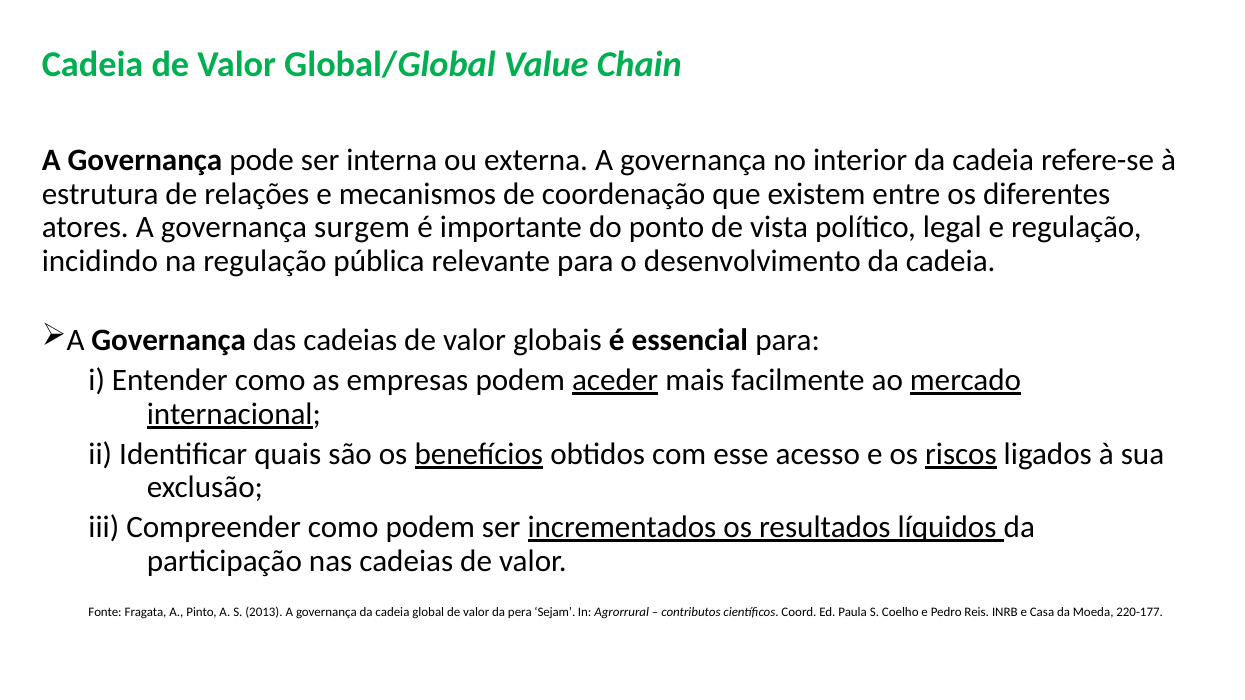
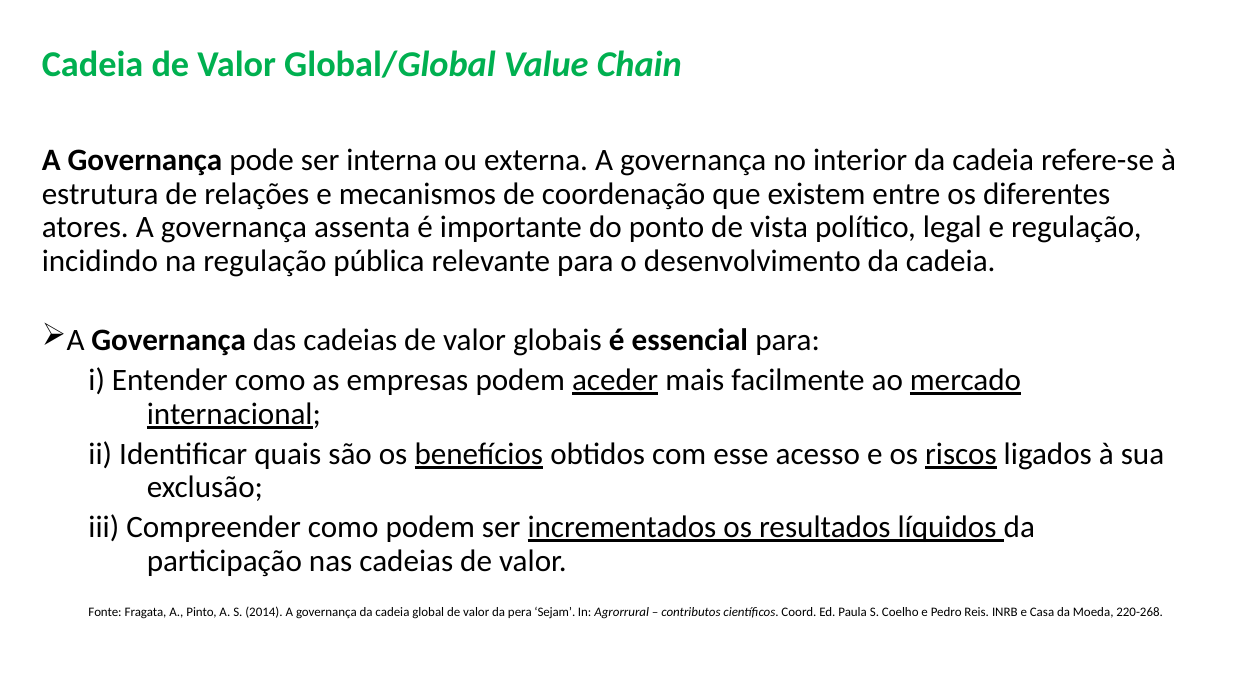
surgem: surgem -> assenta
2013: 2013 -> 2014
220-177: 220-177 -> 220-268
